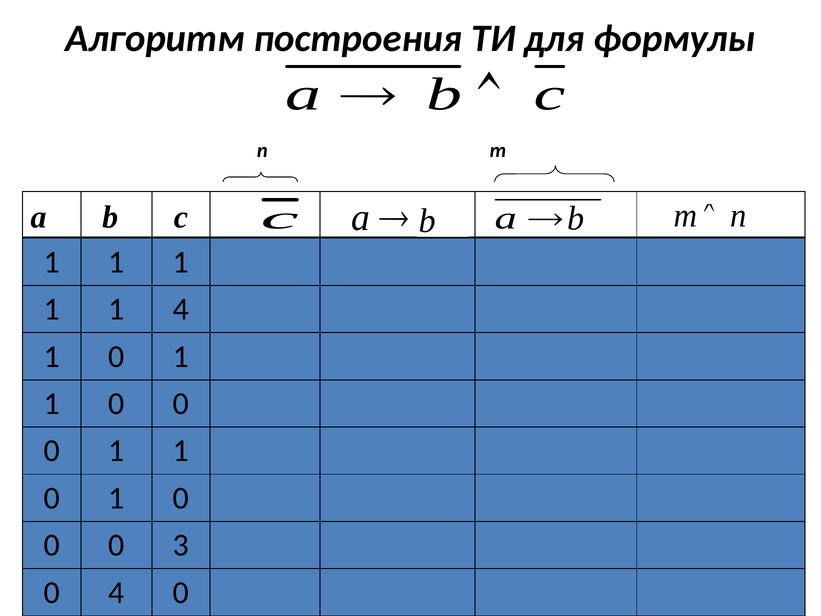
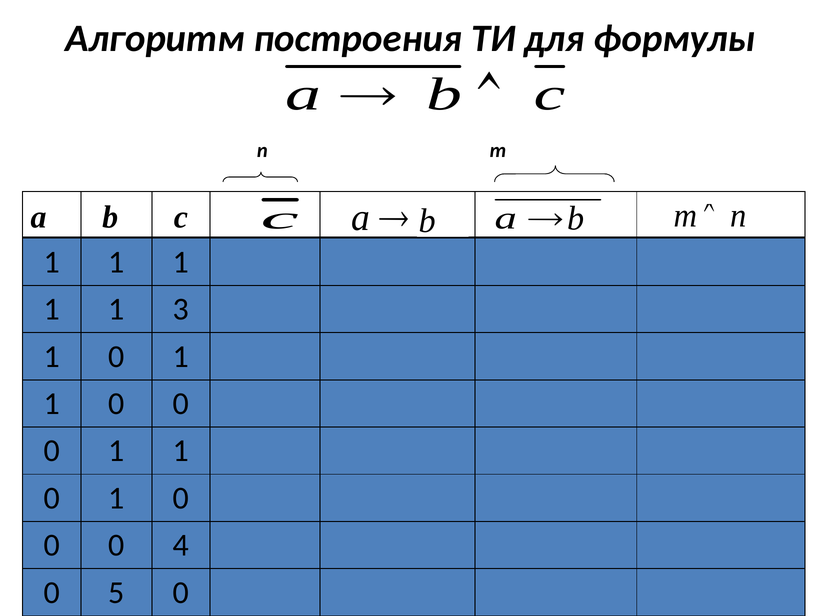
1 4: 4 -> 3
3: 3 -> 4
0 4: 4 -> 5
